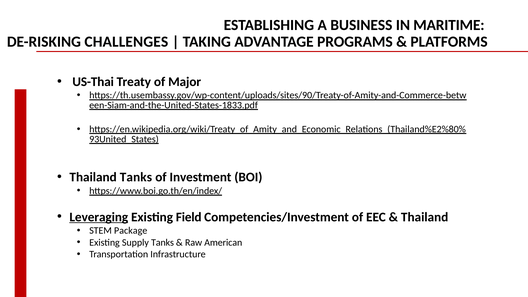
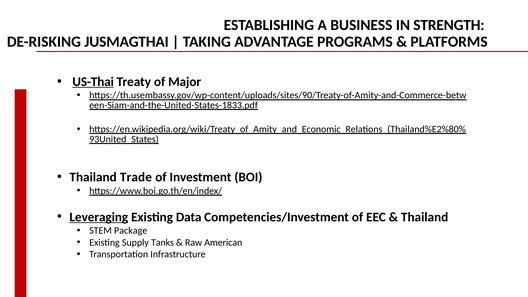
MARITIME: MARITIME -> STRENGTH
CHALLENGES: CHALLENGES -> JUSMAGTHAI
US-Thai underline: none -> present
Thailand Tanks: Tanks -> Trade
Field: Field -> Data
